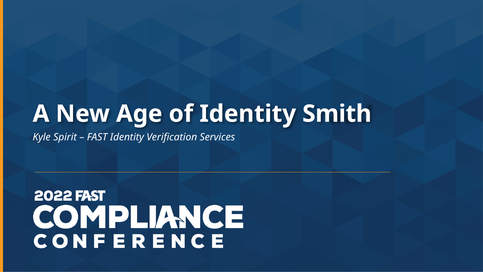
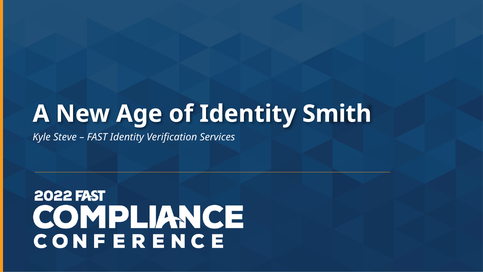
Spirit: Spirit -> Steve
